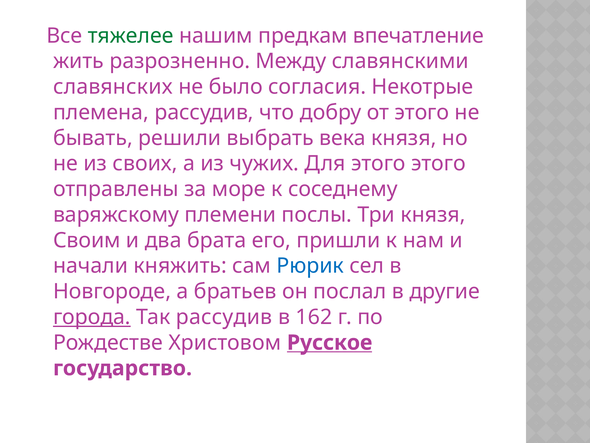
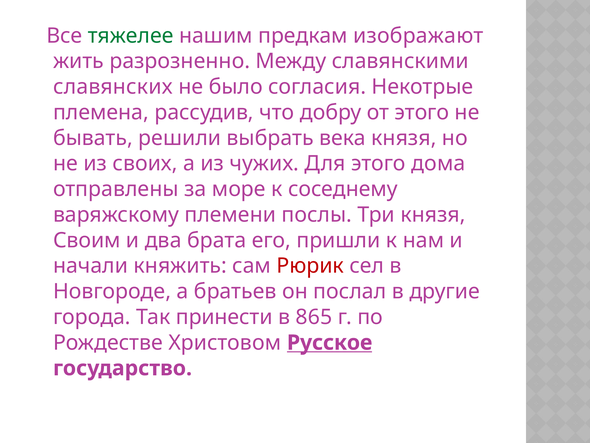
впечатление: впечатление -> изображают
этого этого: этого -> дома
Рюрик colour: blue -> red
города underline: present -> none
Так рассудив: рассудив -> принести
162: 162 -> 865
